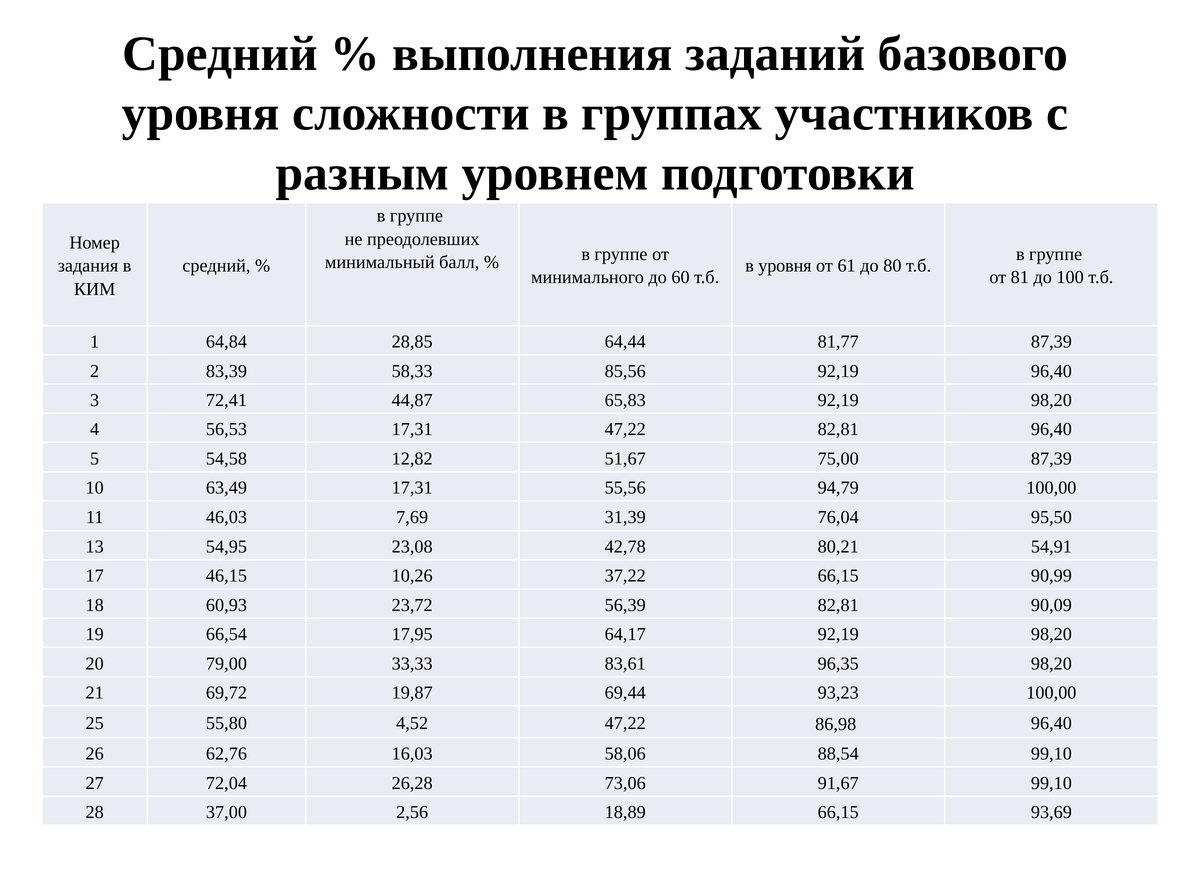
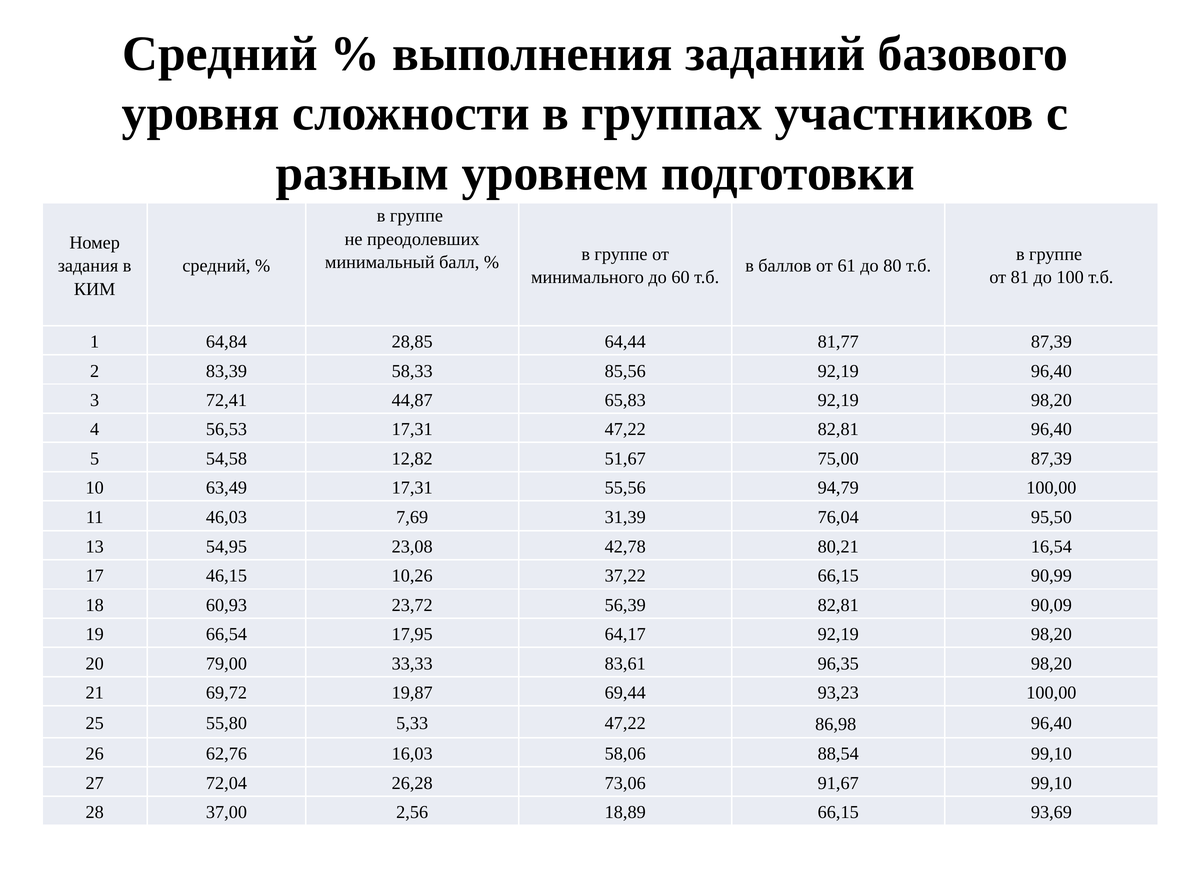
в уровня: уровня -> баллов
54,91: 54,91 -> 16,54
4,52: 4,52 -> 5,33
